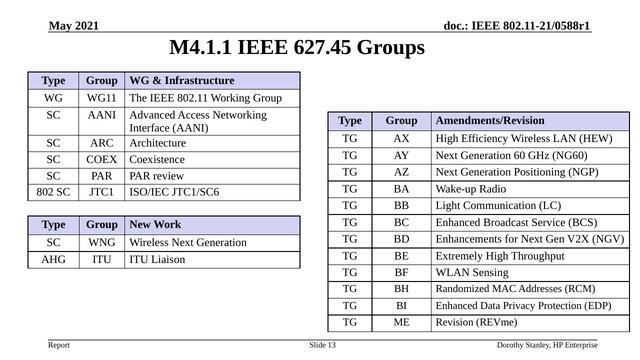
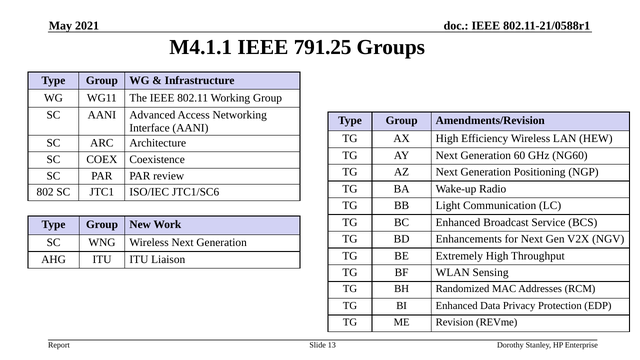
627.45: 627.45 -> 791.25
